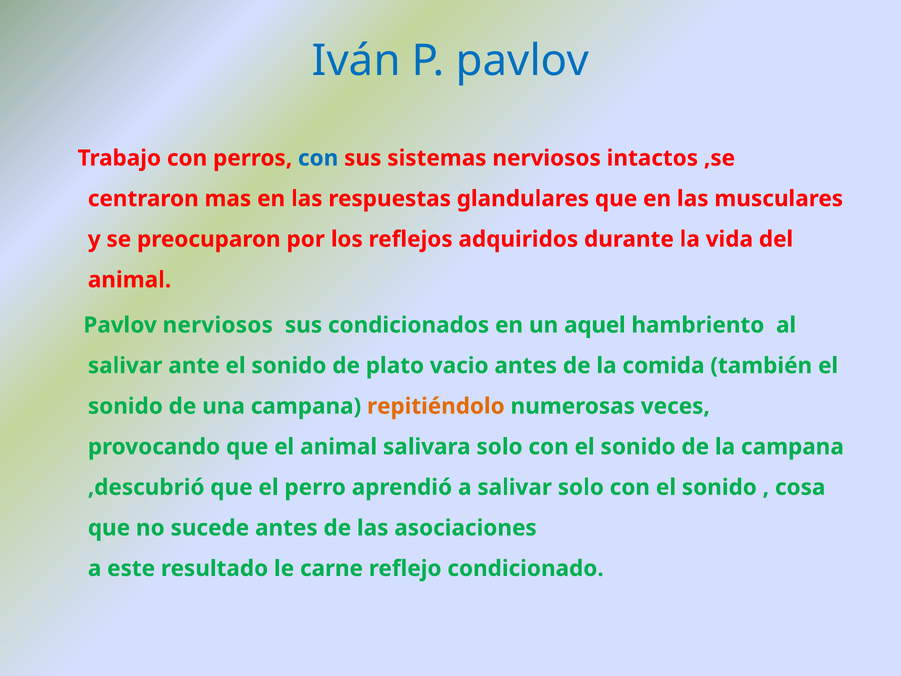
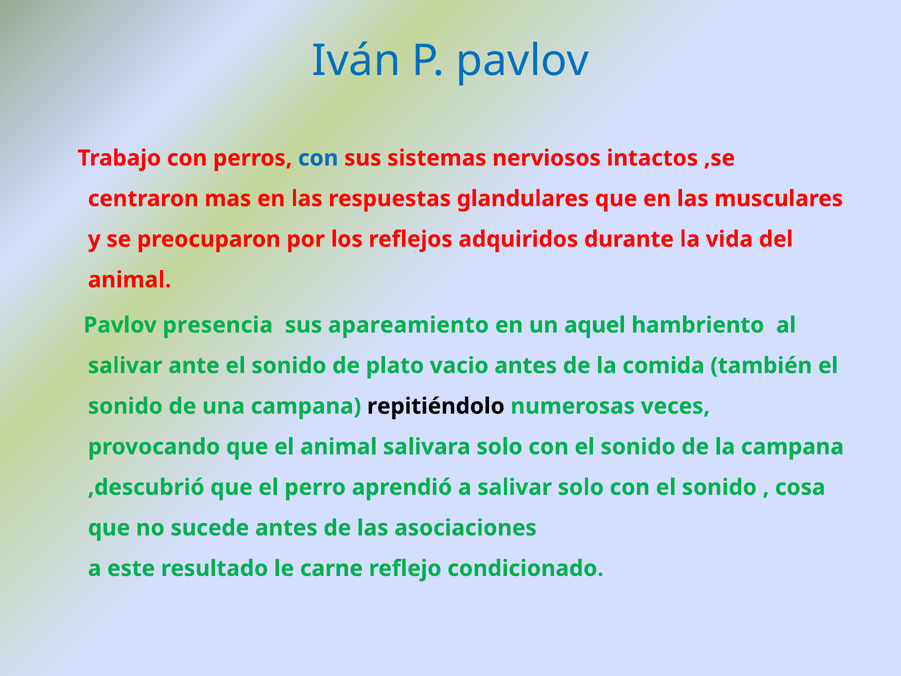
Pavlov nerviosos: nerviosos -> presencia
condicionados: condicionados -> apareamiento
repitiéndolo colour: orange -> black
